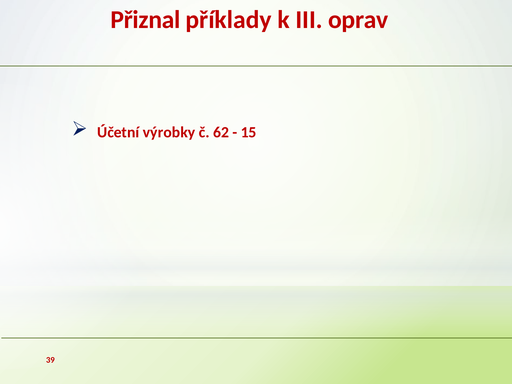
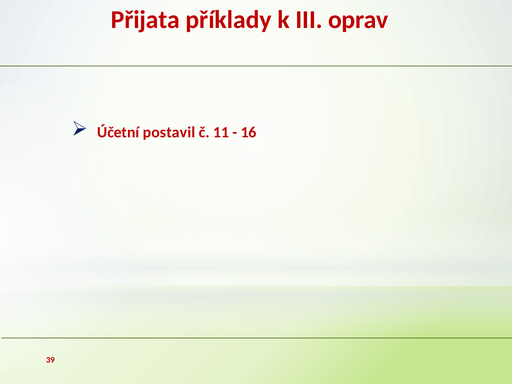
Přiznal: Přiznal -> Přijata
výrobky: výrobky -> postavil
62: 62 -> 11
15: 15 -> 16
